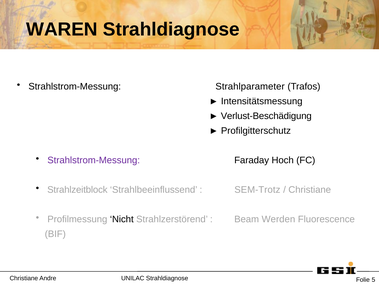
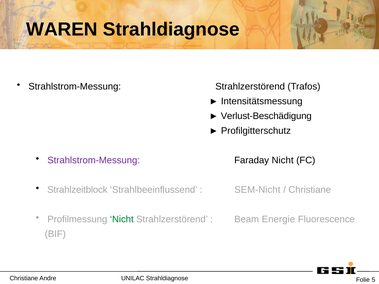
Strahlstrom-Messung Strahlparameter: Strahlparameter -> Strahlzerstörend
Faraday Hoch: Hoch -> Nicht
SEM-Trotz: SEM-Trotz -> SEM-Nicht
Nicht at (122, 220) colour: black -> green
Werden: Werden -> Energie
